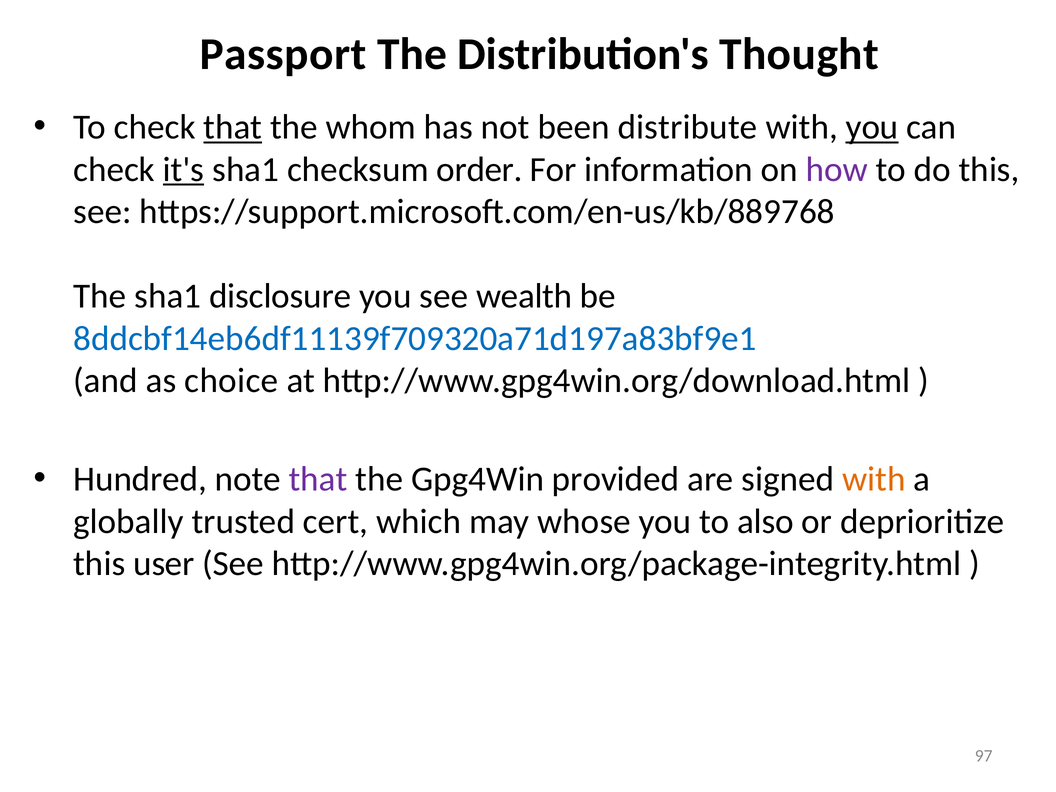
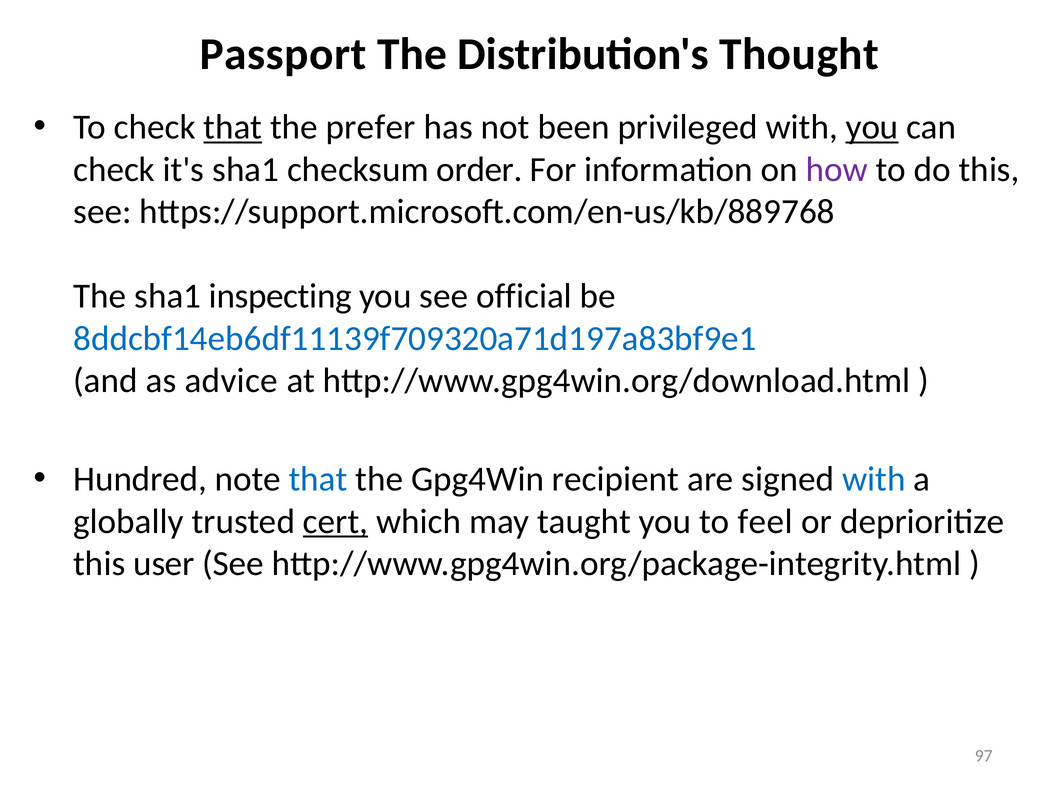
whom: whom -> prefer
distribute: distribute -> privileged
it's underline: present -> none
disclosure: disclosure -> inspecting
wealth: wealth -> official
choice: choice -> advice
that at (318, 479) colour: purple -> blue
provided: provided -> recipient
with at (874, 479) colour: orange -> blue
cert underline: none -> present
whose: whose -> taught
also: also -> feel
